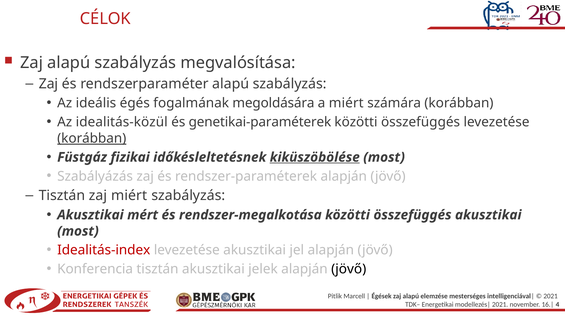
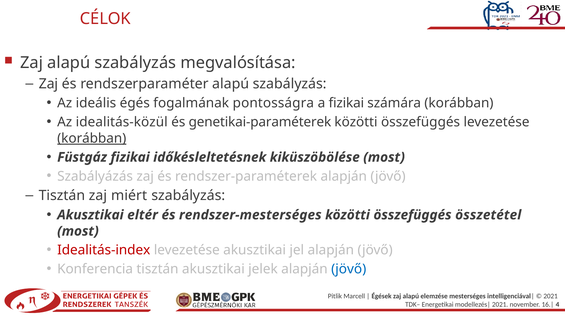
megoldására: megoldására -> pontosságra
a miért: miért -> fizikai
kiküszöbölése underline: present -> none
mért: mért -> eltér
rendszer-megalkotása: rendszer-megalkotása -> rendszer-mesterséges
összefüggés akusztikai: akusztikai -> összetétel
jövő at (349, 269) colour: black -> blue
